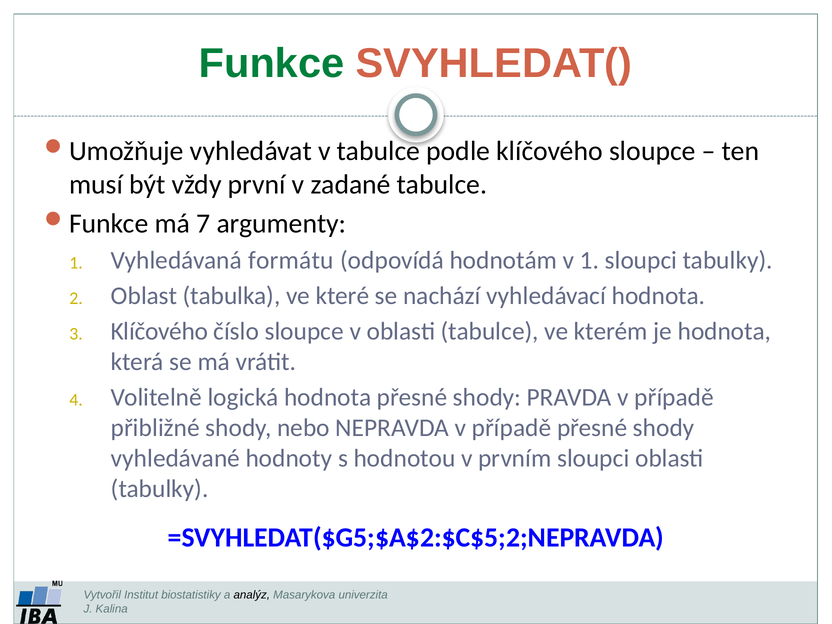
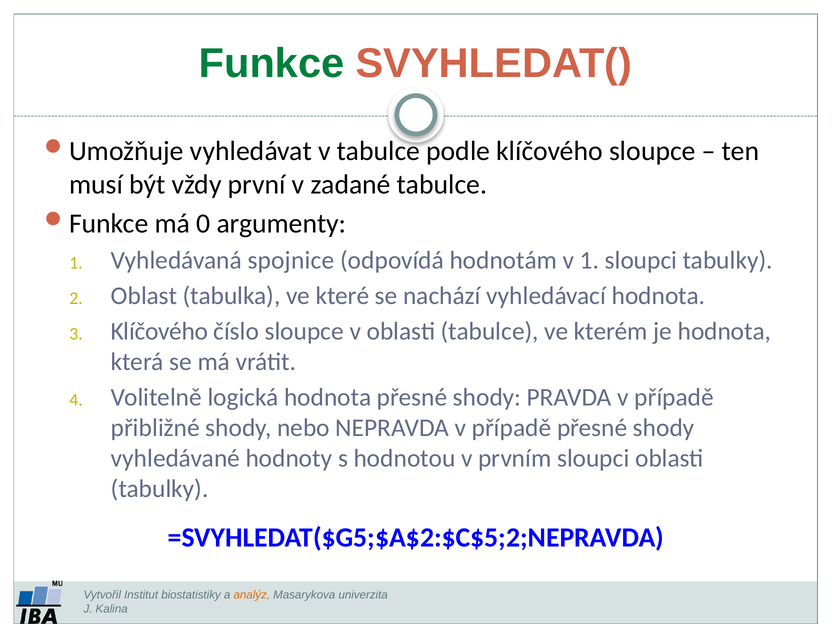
7: 7 -> 0
formátu: formátu -> spojnice
analýz colour: black -> orange
